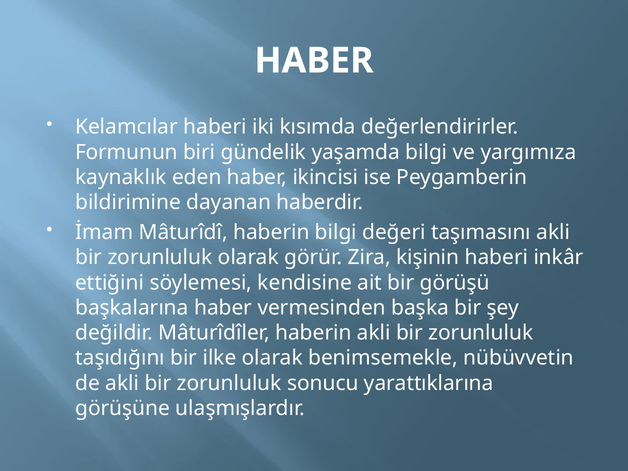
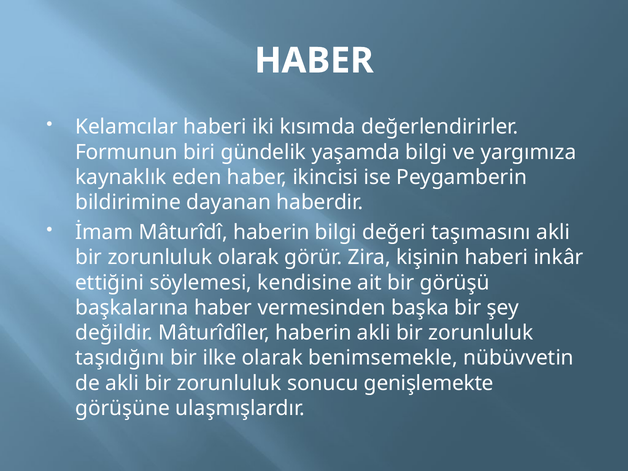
yarattıklarına: yarattıklarına -> genişlemekte
